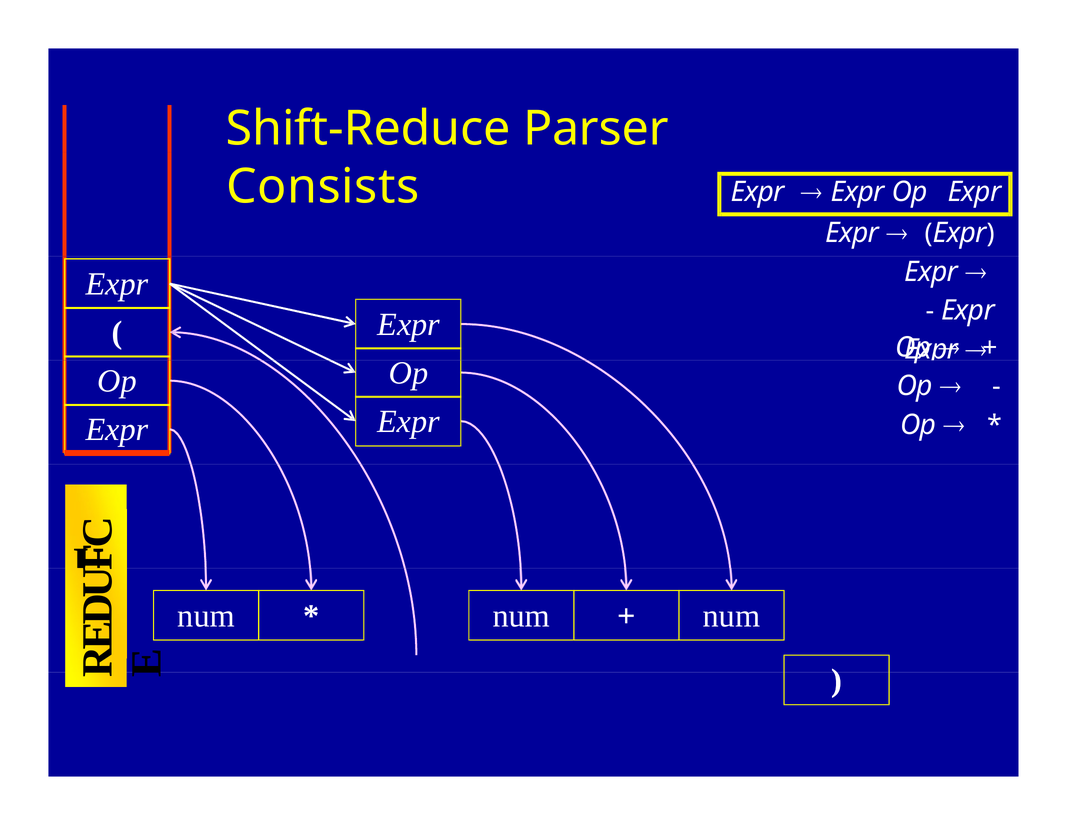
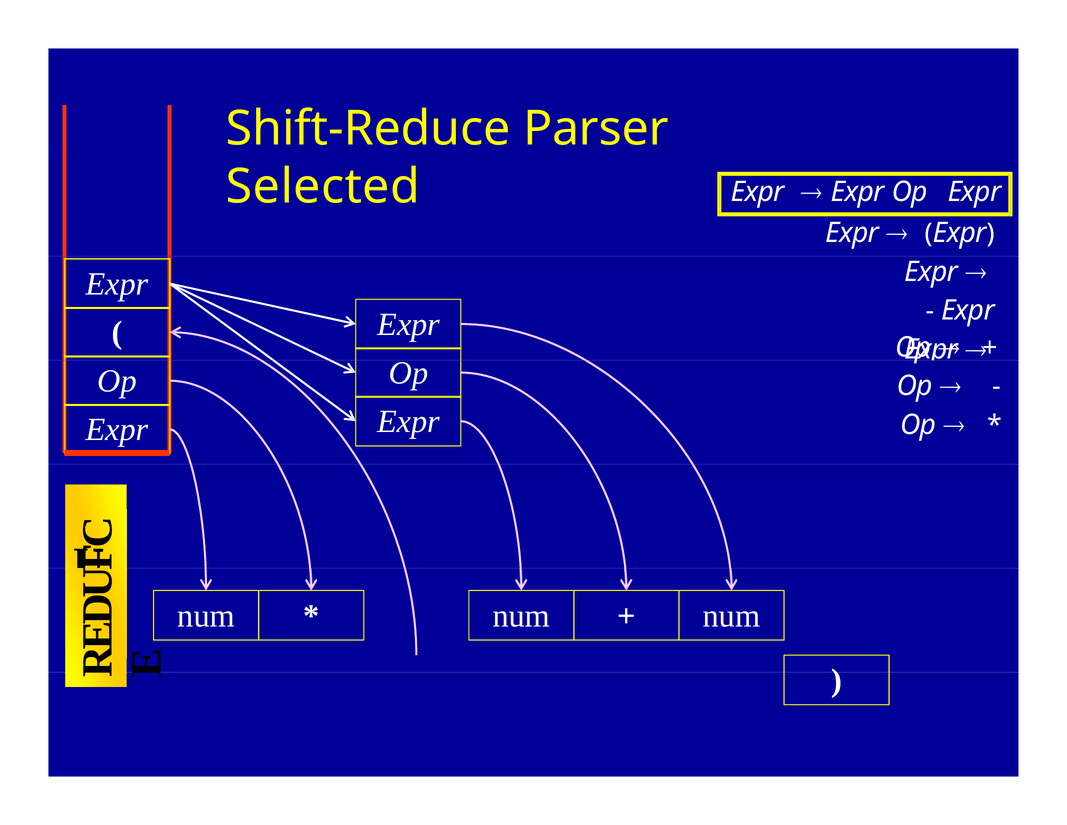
Consists: Consists -> Selected
